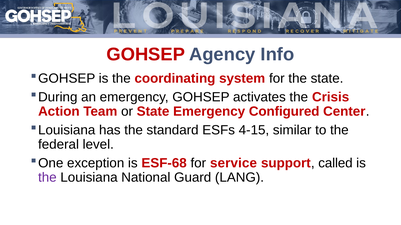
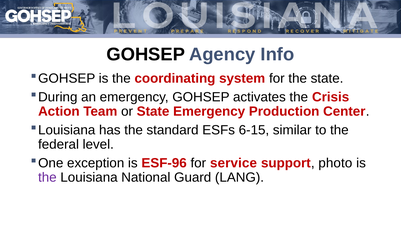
GOHSEP at (146, 54) colour: red -> black
Configured: Configured -> Production
4-15: 4-15 -> 6-15
ESF-68: ESF-68 -> ESF-96
called: called -> photo
